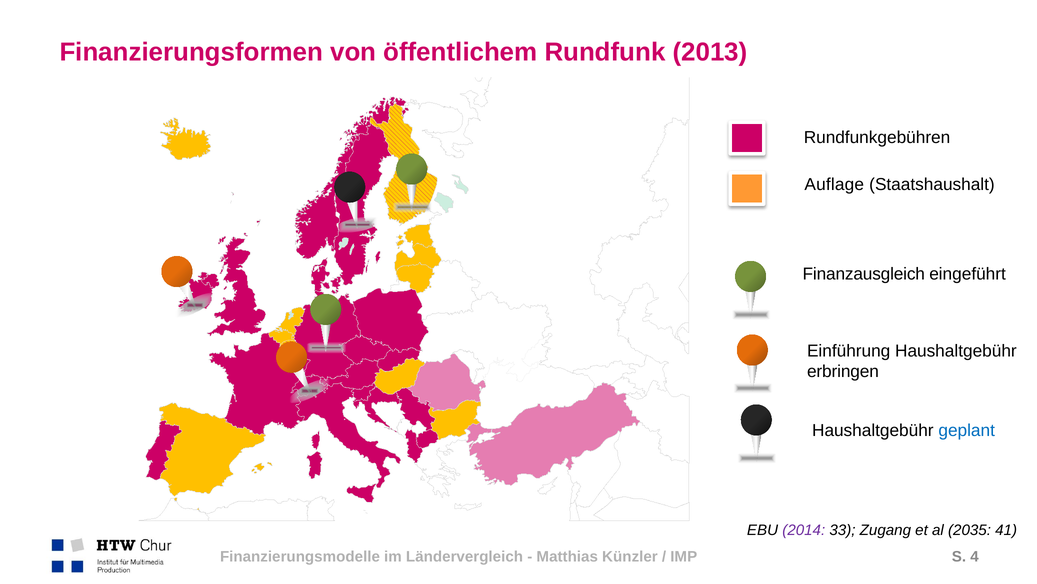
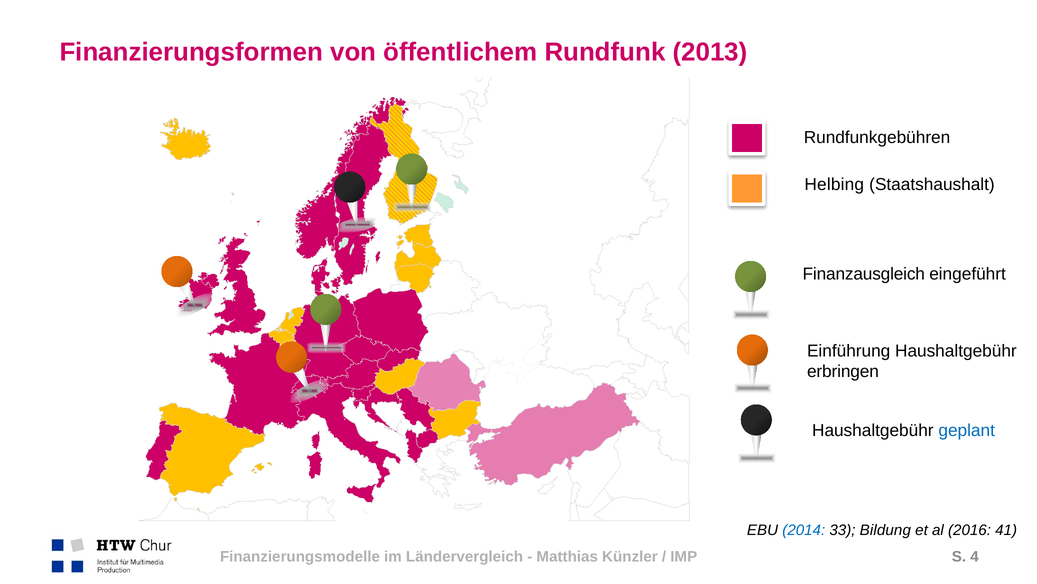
Auflage: Auflage -> Helbing
2014 colour: purple -> blue
Zugang: Zugang -> Bildung
2035: 2035 -> 2016
